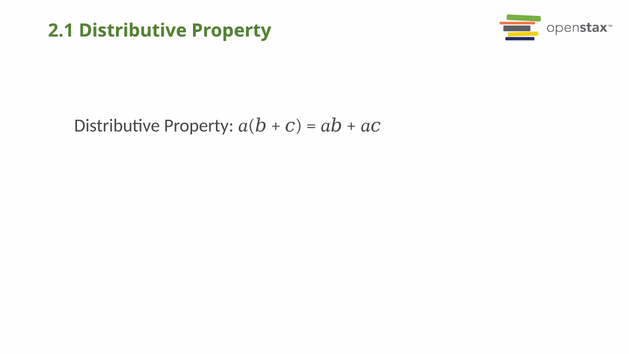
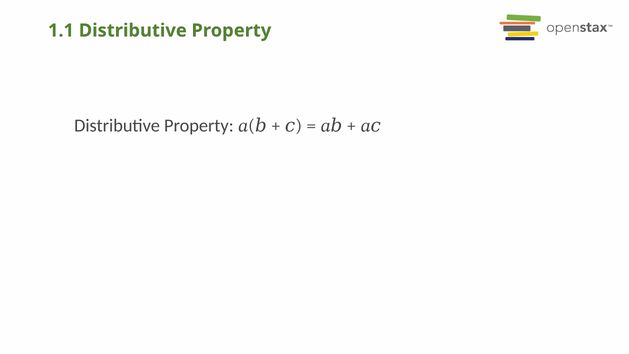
2.1: 2.1 -> 1.1
